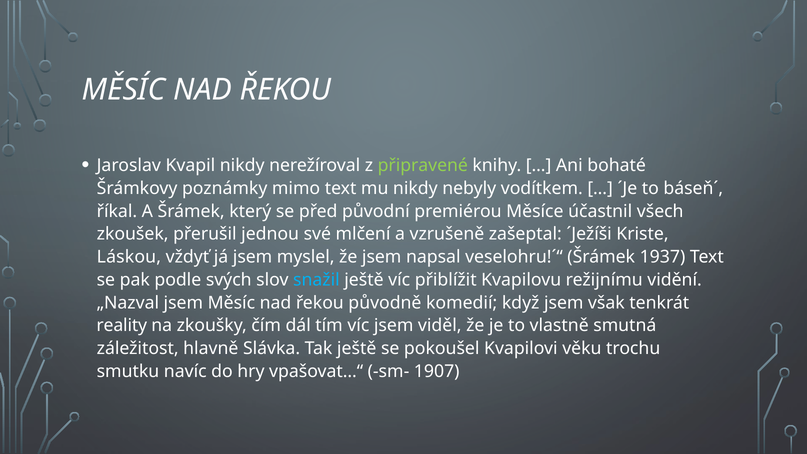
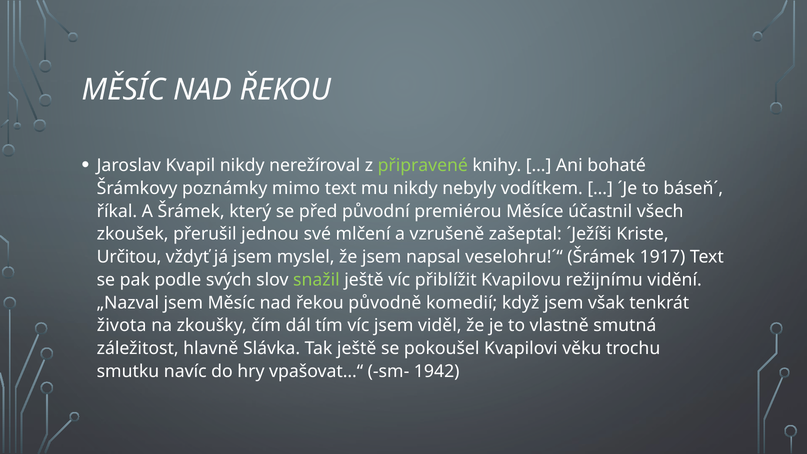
Láskou: Láskou -> Určitou
1937: 1937 -> 1917
snažil colour: light blue -> light green
reality: reality -> života
1907: 1907 -> 1942
